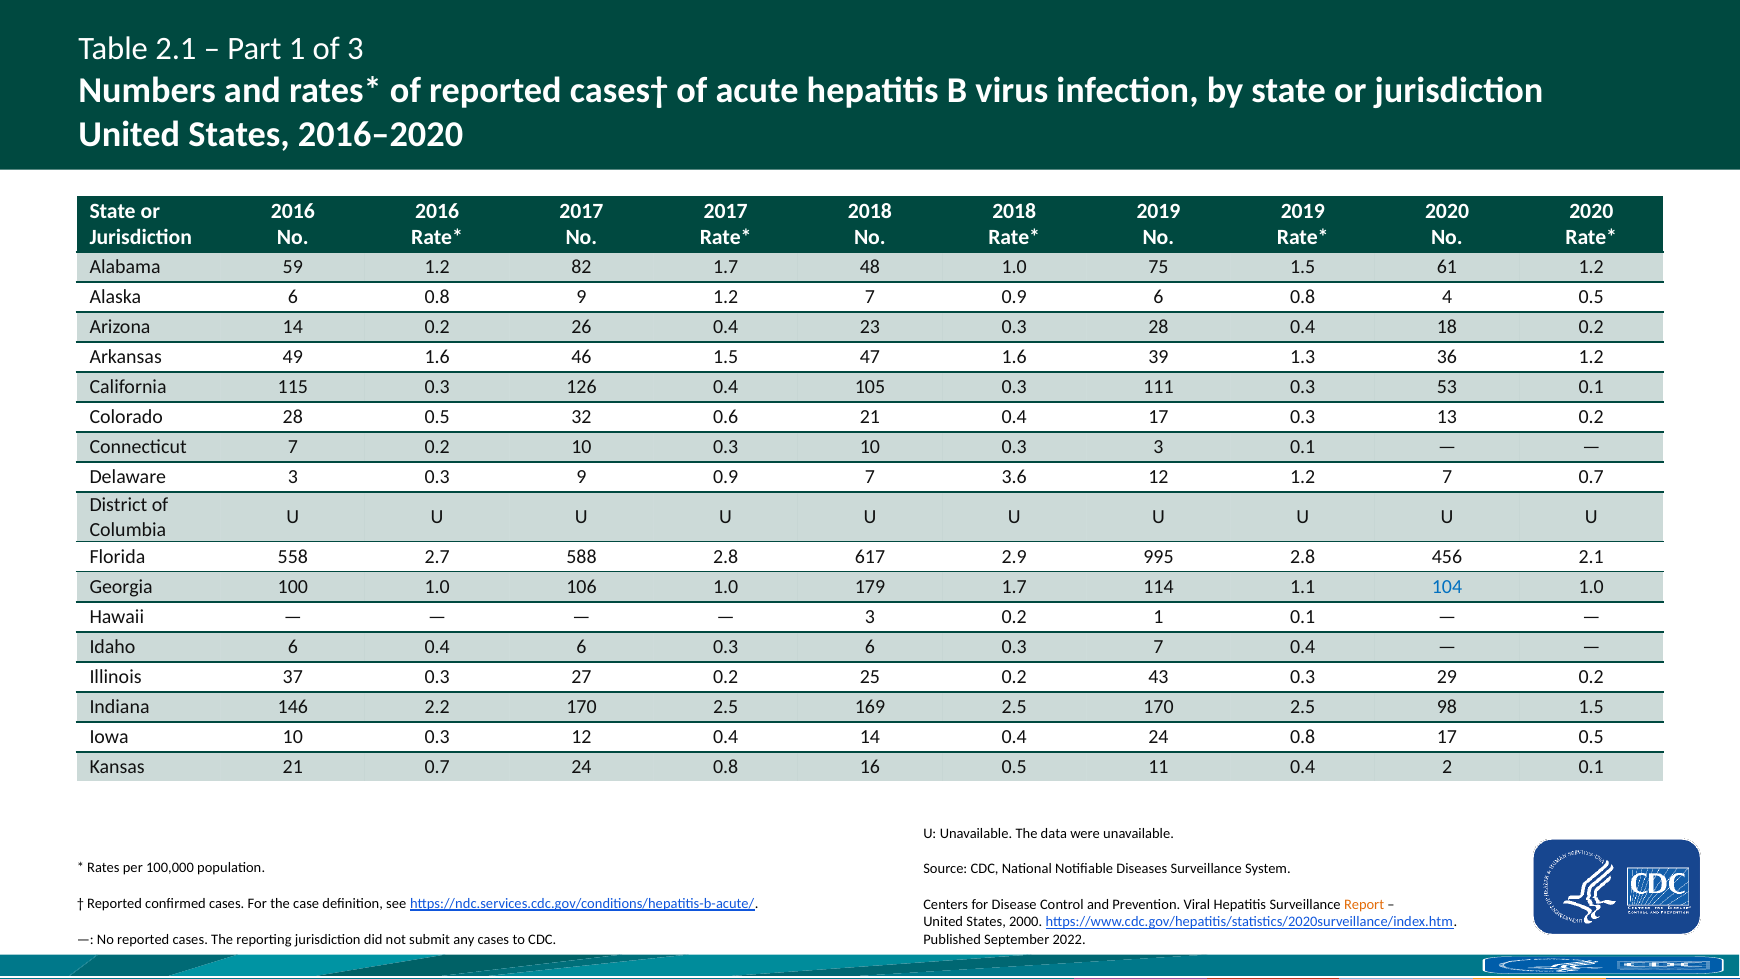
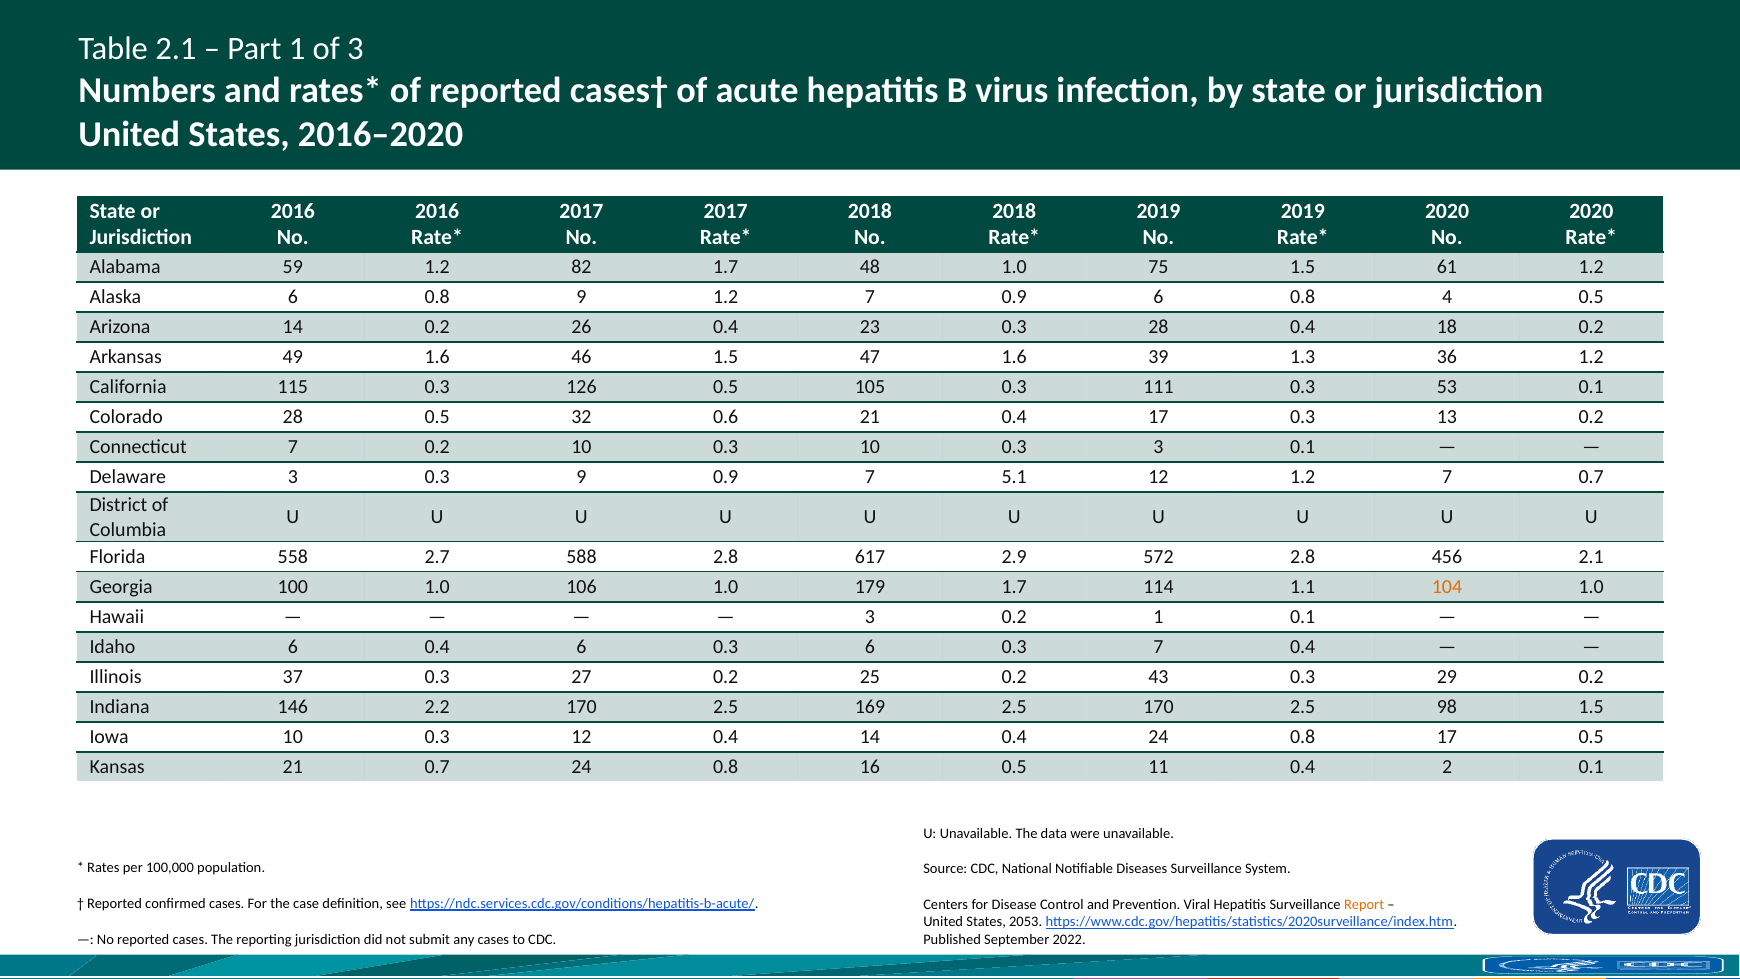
126 0.4: 0.4 -> 0.5
3.6: 3.6 -> 5.1
995: 995 -> 572
104 colour: blue -> orange
2000: 2000 -> 2053
